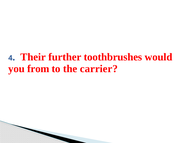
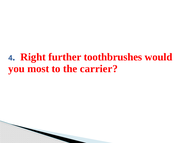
Their: Their -> Right
from: from -> most
